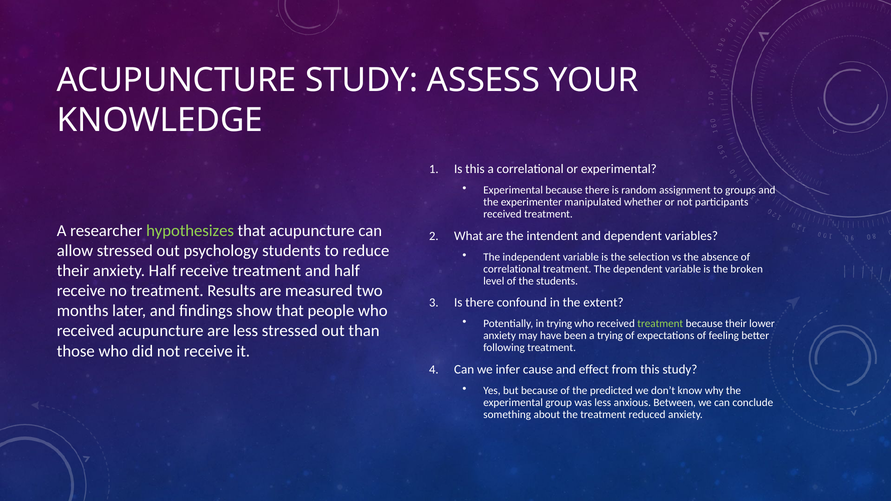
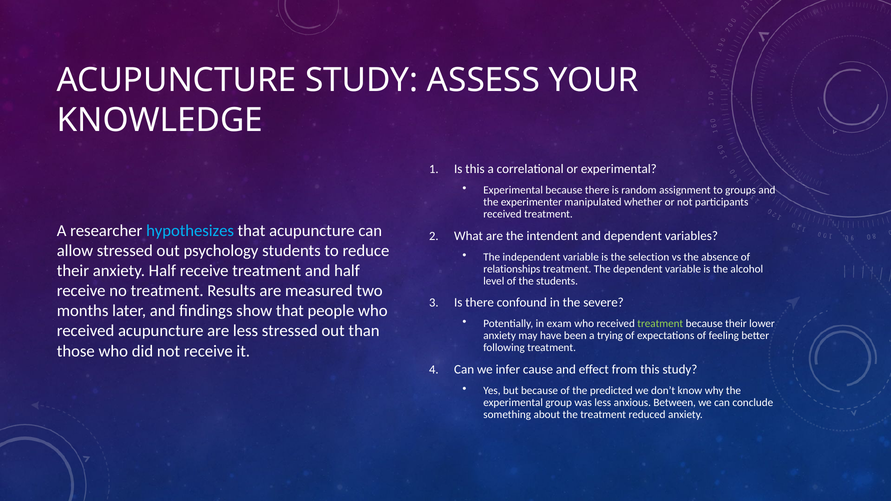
hypothesizes colour: light green -> light blue
correlational at (512, 269): correlational -> relationships
broken: broken -> alcohol
extent: extent -> severe
in trying: trying -> exam
